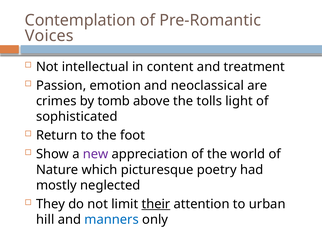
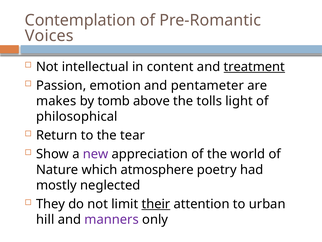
treatment underline: none -> present
neoclassical: neoclassical -> pentameter
crimes: crimes -> makes
sophisticated: sophisticated -> philosophical
foot: foot -> tear
picturesque: picturesque -> atmosphere
manners colour: blue -> purple
